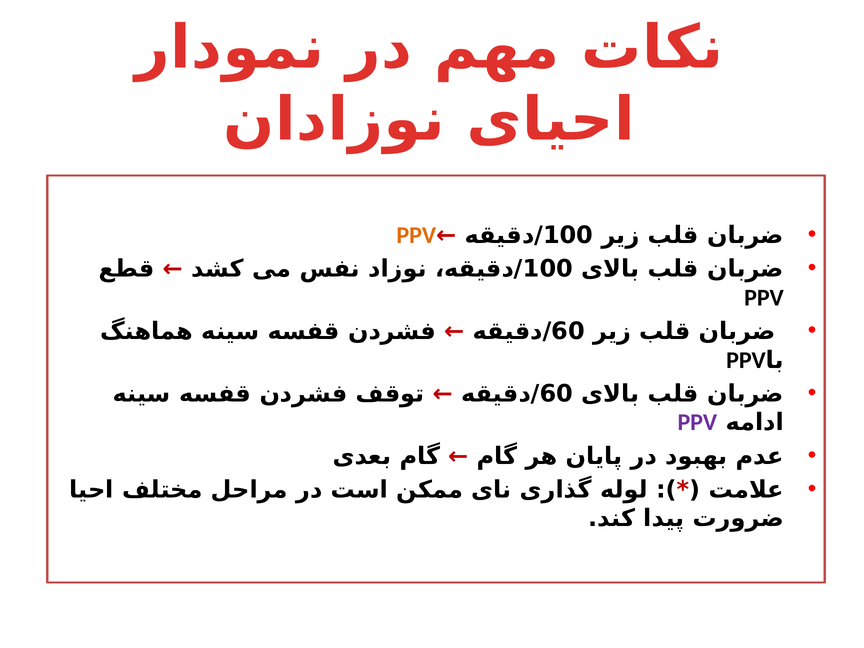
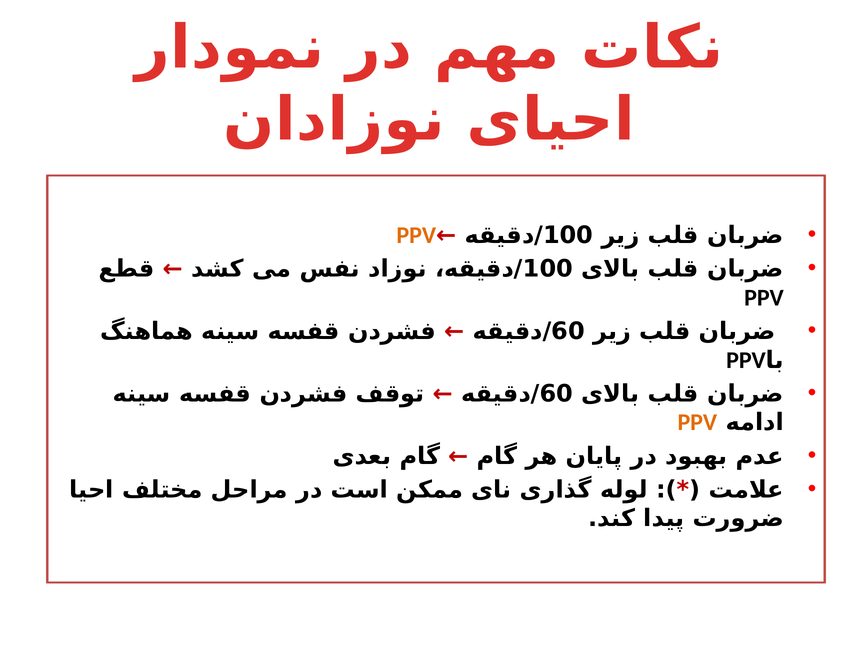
PPV at (697, 423) colour: purple -> orange
